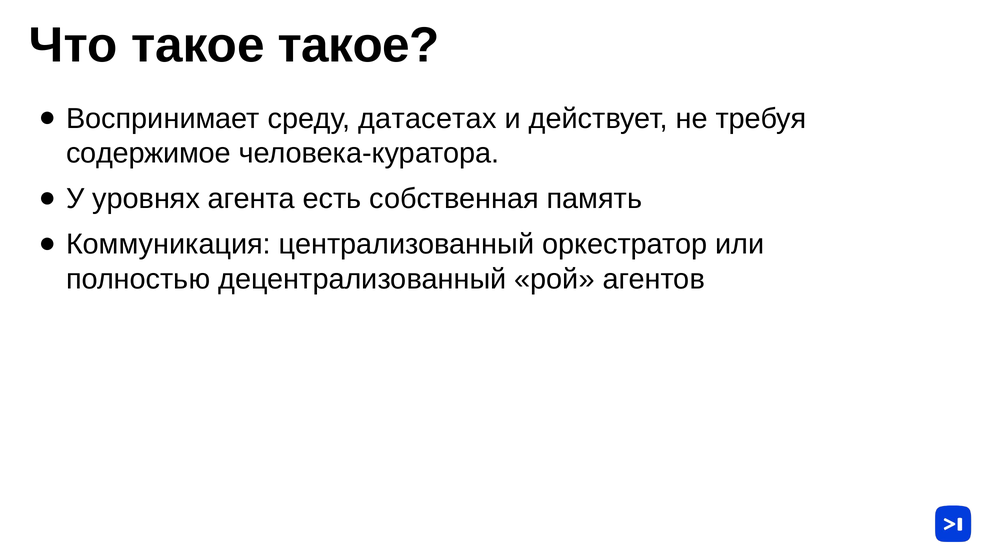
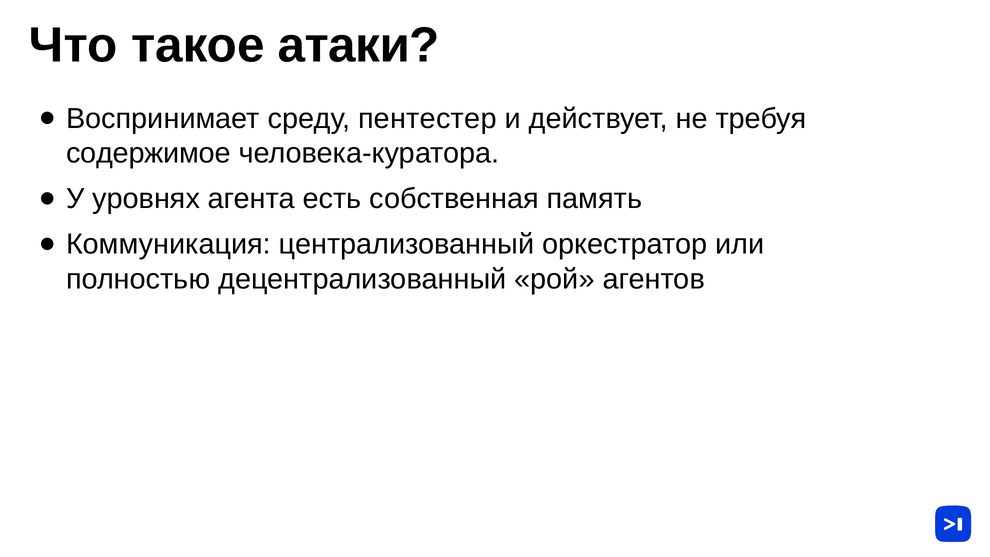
такое такое: такое -> атаки
датасетах: датасетах -> пентестер
